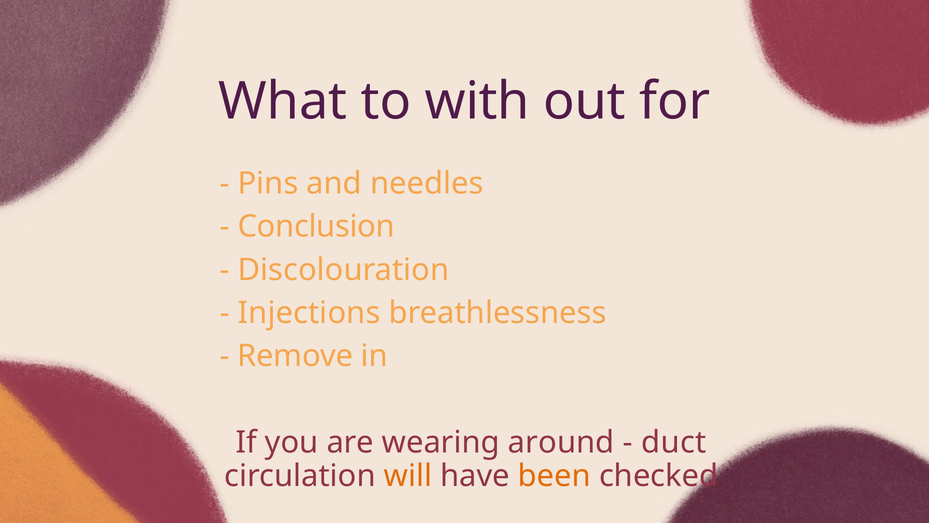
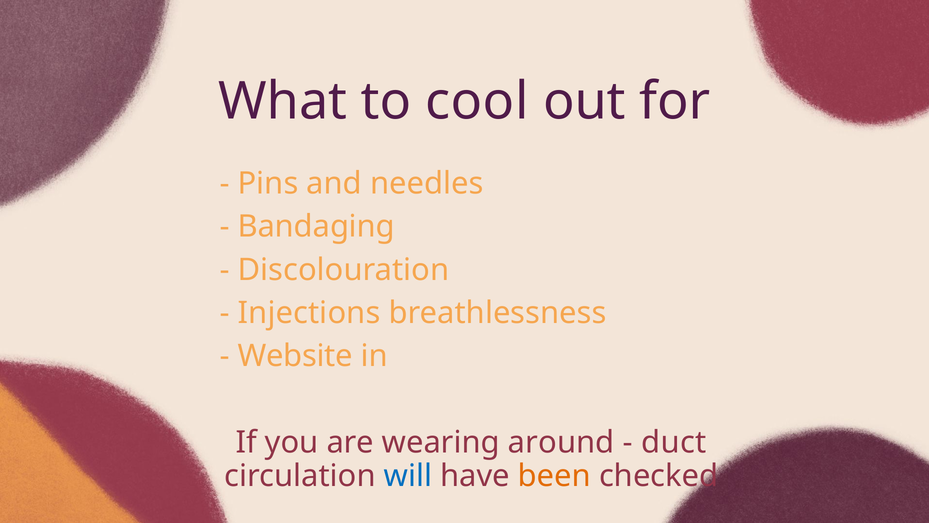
with: with -> cool
Conclusion: Conclusion -> Bandaging
Remove: Remove -> Website
will colour: orange -> blue
